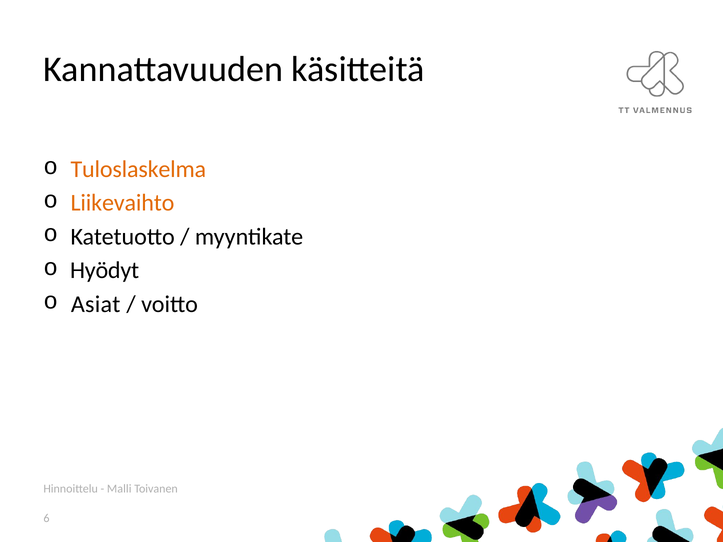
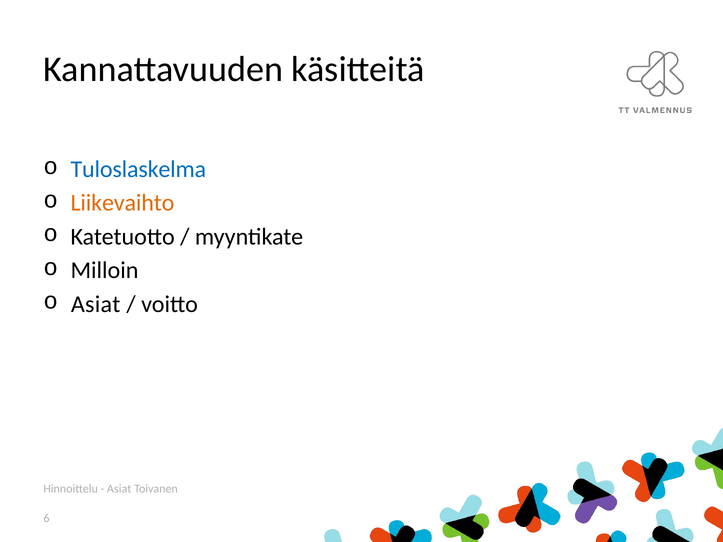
Tuloslaskelma colour: orange -> blue
Hyödyt: Hyödyt -> Milloin
Malli at (119, 489): Malli -> Asiat
